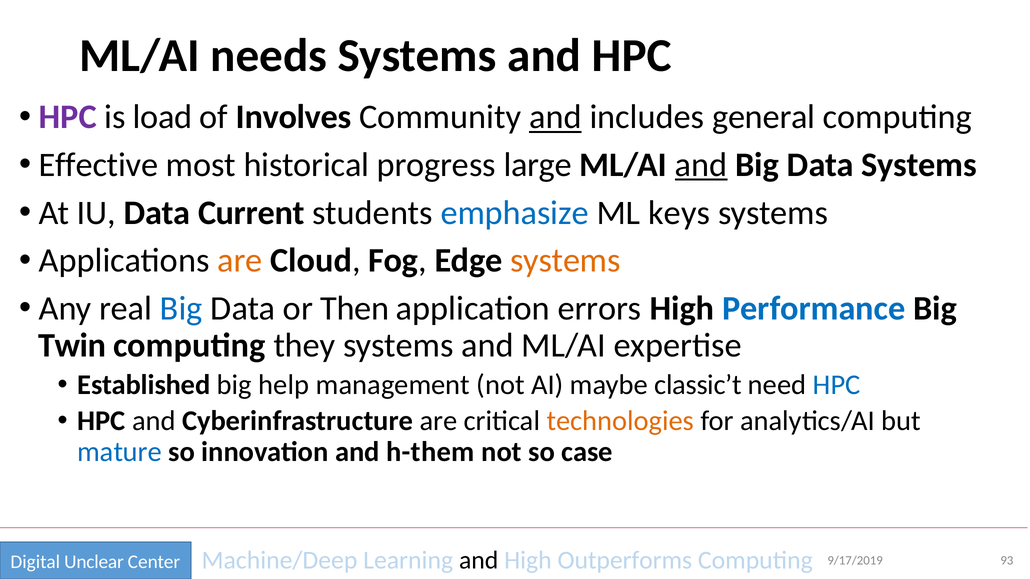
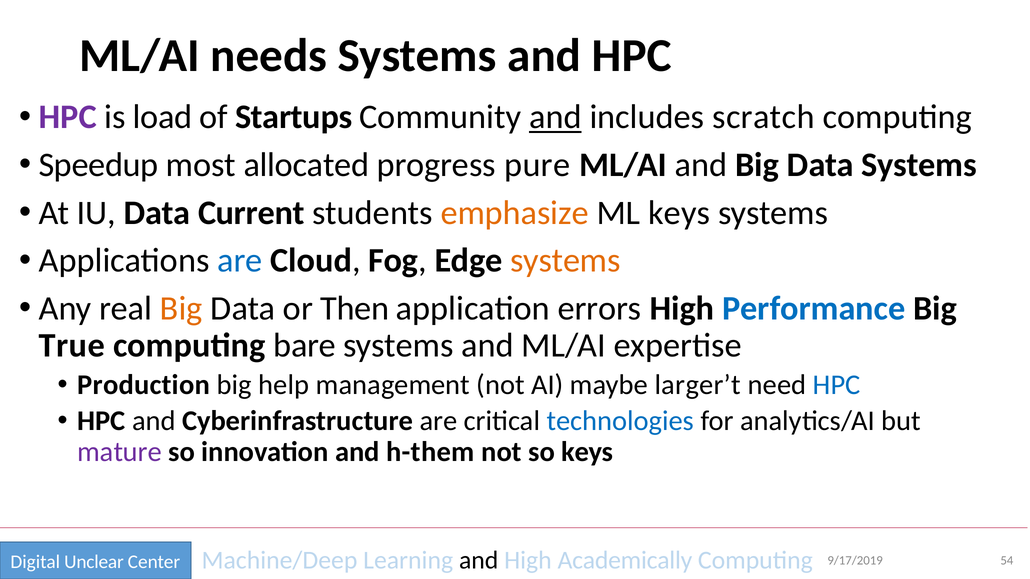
Involves: Involves -> Startups
general: general -> scratch
Effective: Effective -> Speedup
historical: historical -> allocated
large: large -> pure
and at (701, 165) underline: present -> none
emphasize colour: blue -> orange
are at (240, 261) colour: orange -> blue
Big at (181, 309) colour: blue -> orange
Twin: Twin -> True
they: they -> bare
Established: Established -> Production
classic’t: classic’t -> larger’t
technologies colour: orange -> blue
mature colour: blue -> purple
so case: case -> keys
Outperforms: Outperforms -> Academically
93: 93 -> 54
